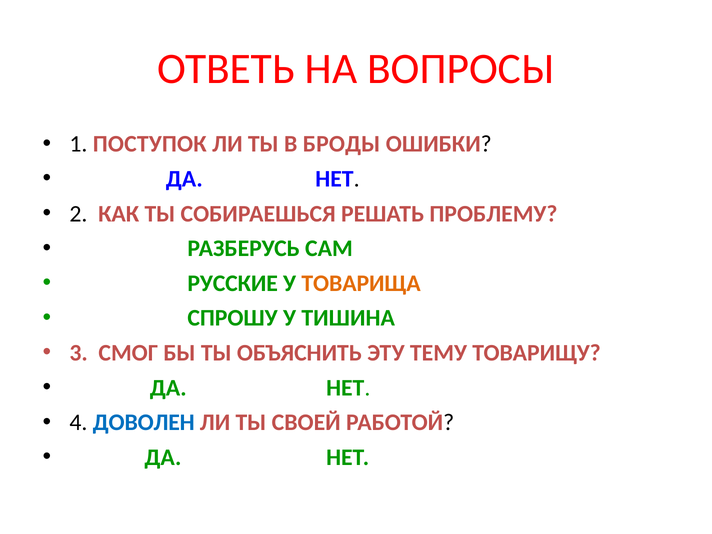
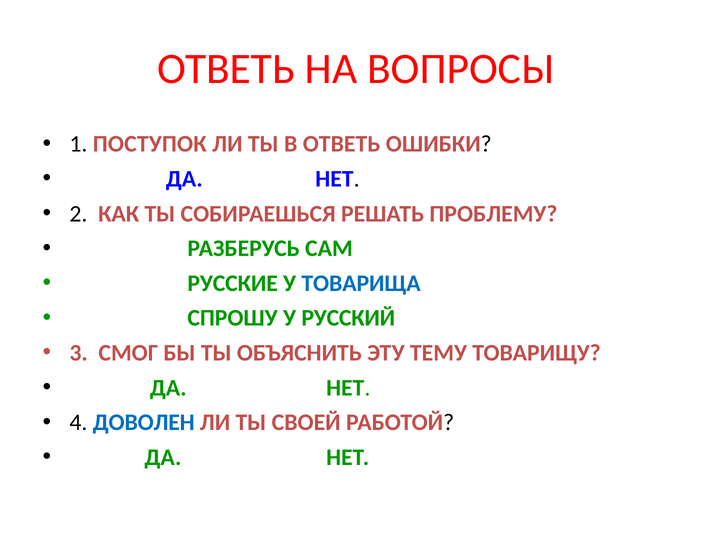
В БРОДЫ: БРОДЫ -> ОТВЕТЬ
ТОВАРИЩА colour: orange -> blue
ТИШИНА: ТИШИНА -> РУССКИЙ
